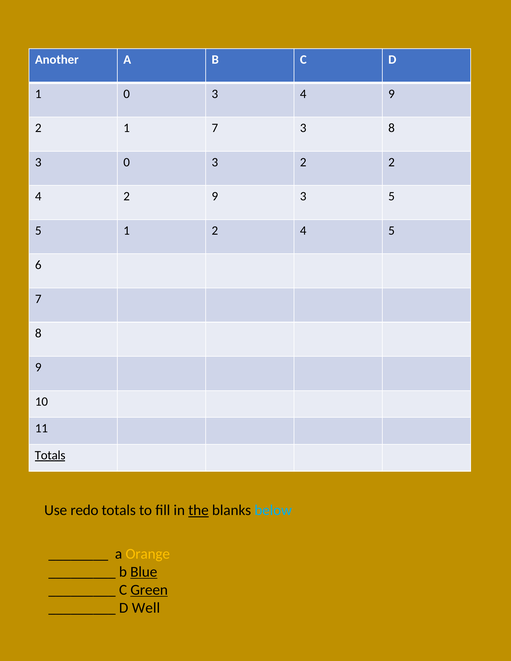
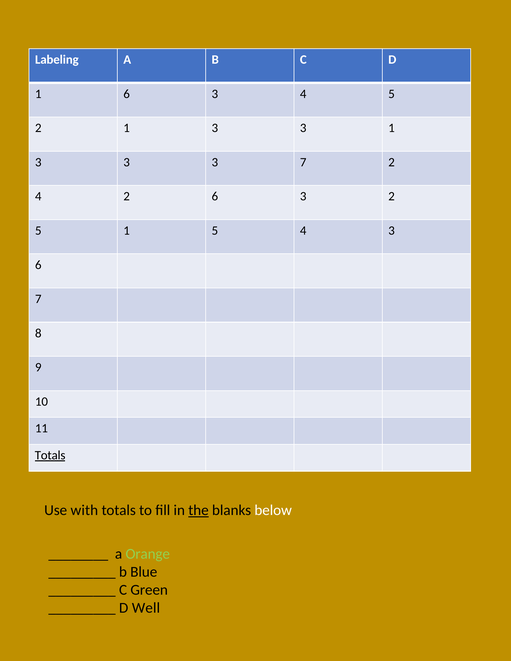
Another: Another -> Labeling
1 0: 0 -> 6
4 9: 9 -> 5
2 1 7: 7 -> 3
3 8: 8 -> 1
0 at (127, 162): 0 -> 3
3 2: 2 -> 7
2 9: 9 -> 6
3 5: 5 -> 2
1 2: 2 -> 5
4 5: 5 -> 3
redo: redo -> with
below colour: light blue -> white
Orange colour: yellow -> light green
Blue underline: present -> none
Green underline: present -> none
